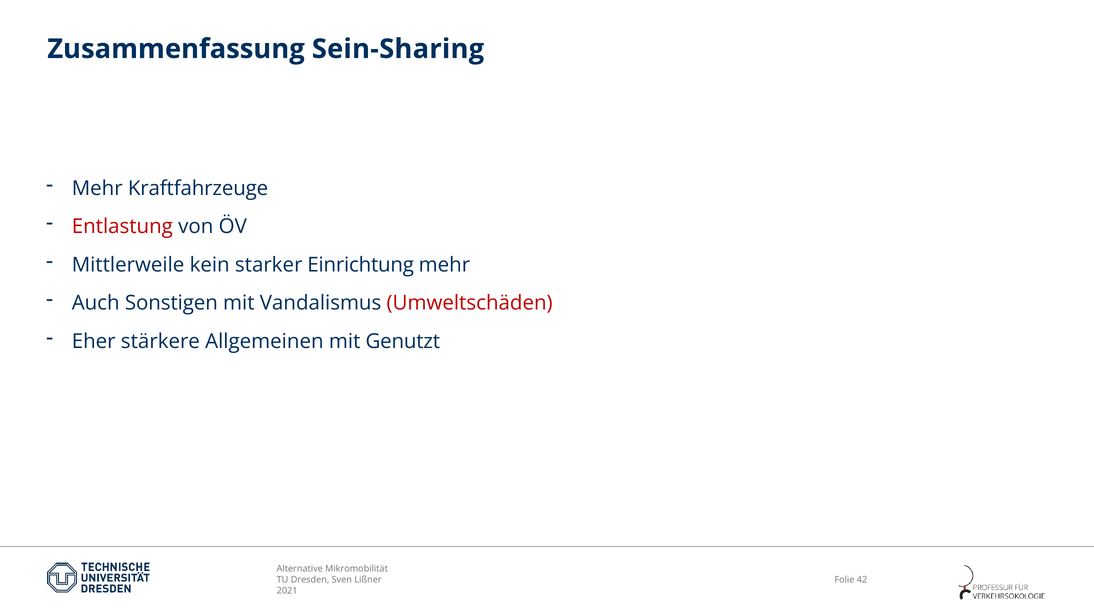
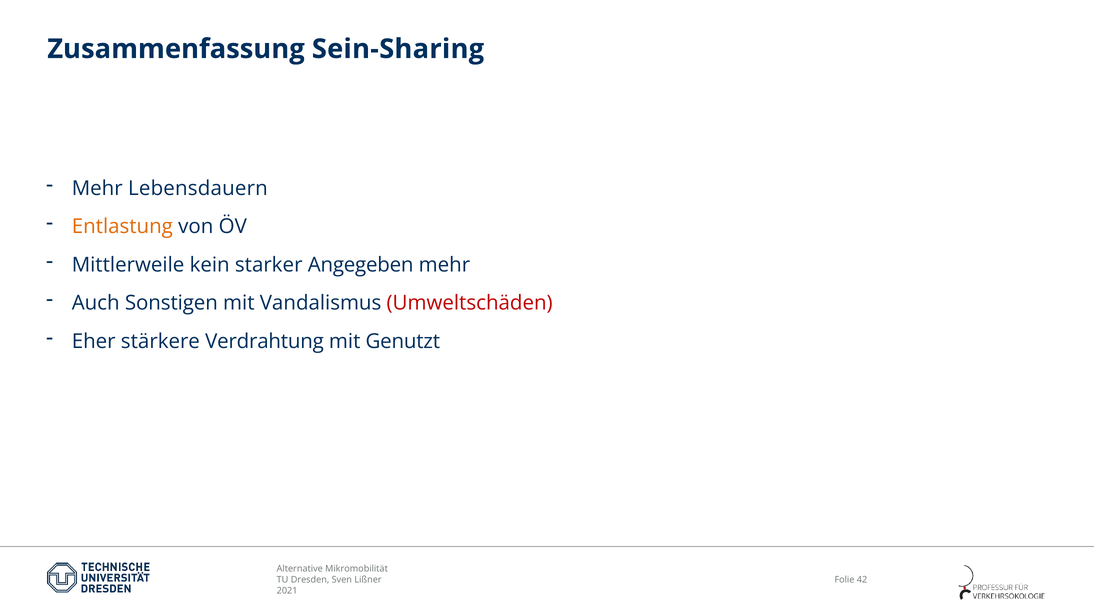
Kraftfahrzeuge: Kraftfahrzeuge -> Lebensdauern
Entlastung colour: red -> orange
Einrichtung: Einrichtung -> Angegeben
Allgemeinen: Allgemeinen -> Verdrahtung
